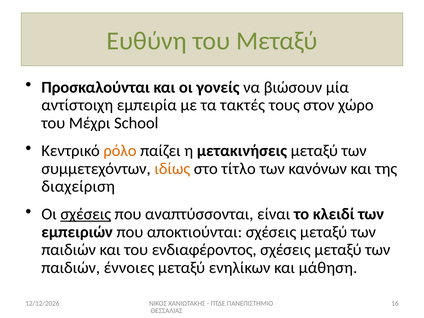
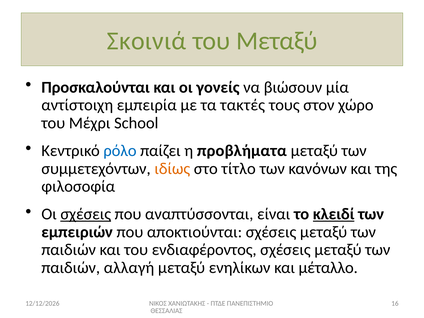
Ευθύνη: Ευθύνη -> Σκοινιά
ρόλο colour: orange -> blue
μετακινήσεις: μετακινήσεις -> προβλήματα
διαχείριση: διαχείριση -> φιλοσοφία
κλειδί underline: none -> present
έννοιες: έννοιες -> αλλαγή
μάθηση: μάθηση -> μέταλλο
